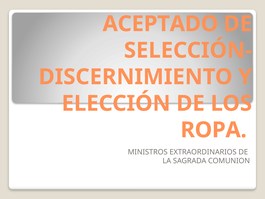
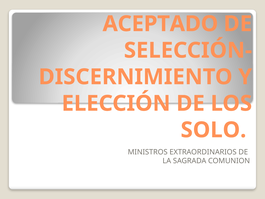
ROPA: ROPA -> SOLO
